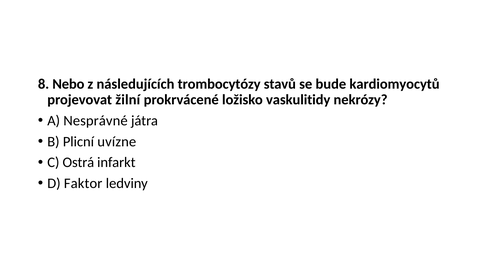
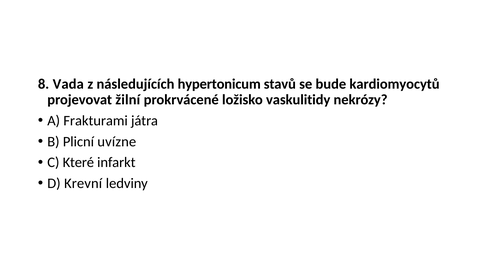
Nebo: Nebo -> Vada
trombocytózy: trombocytózy -> hypertonicum
Nesprávné: Nesprávné -> Frakturami
Ostrá: Ostrá -> Které
Faktor: Faktor -> Krevní
